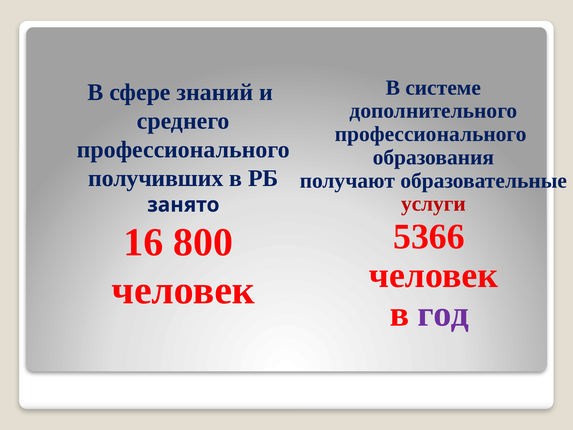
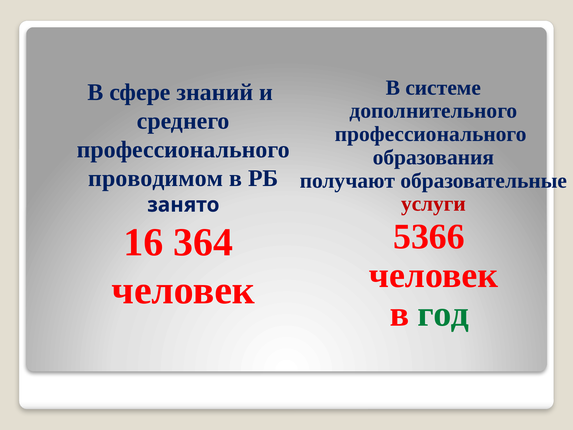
получивших: получивших -> проводимом
800: 800 -> 364
год colour: purple -> green
